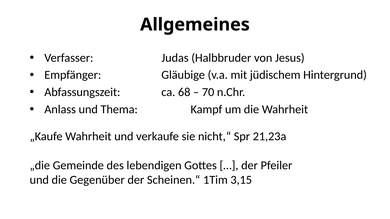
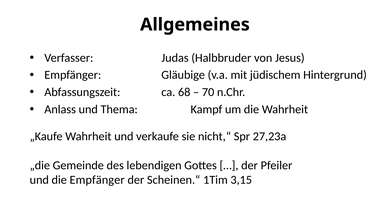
21,23a: 21,23a -> 27,23a
die Gegenüber: Gegenüber -> Empfänger
